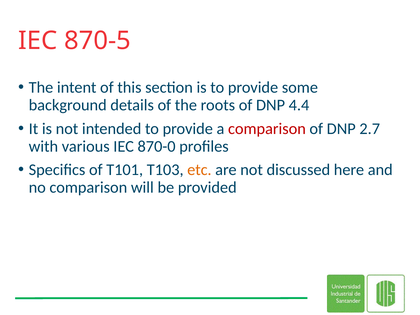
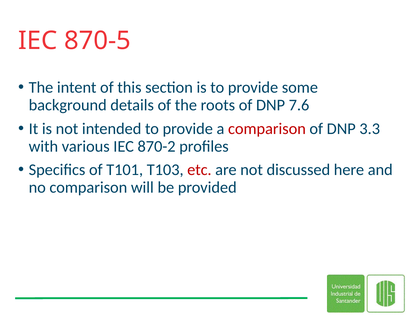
4.4: 4.4 -> 7.6
2.7: 2.7 -> 3.3
870-0: 870-0 -> 870-2
etc colour: orange -> red
